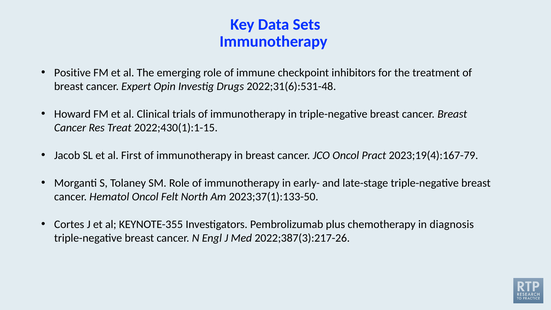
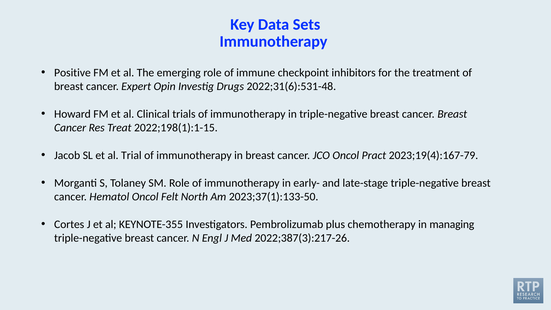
2022;430(1):1-15: 2022;430(1):1-15 -> 2022;198(1):1-15
First: First -> Trial
diagnosis: diagnosis -> managing
